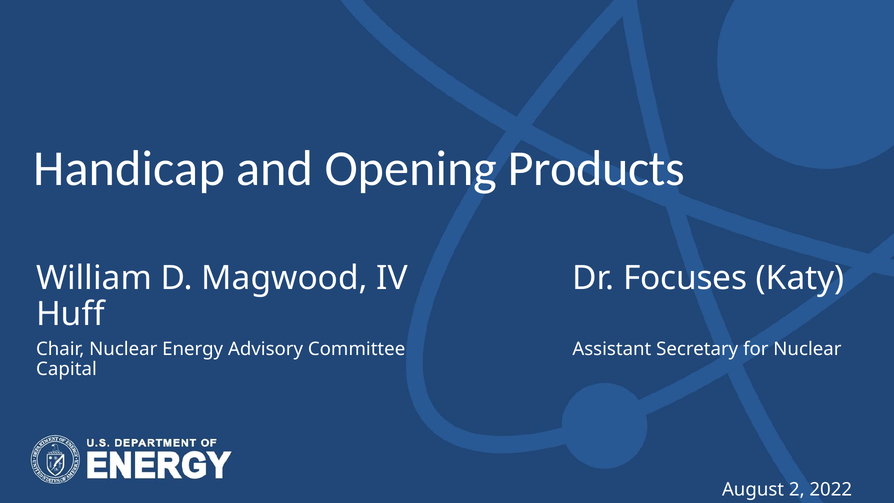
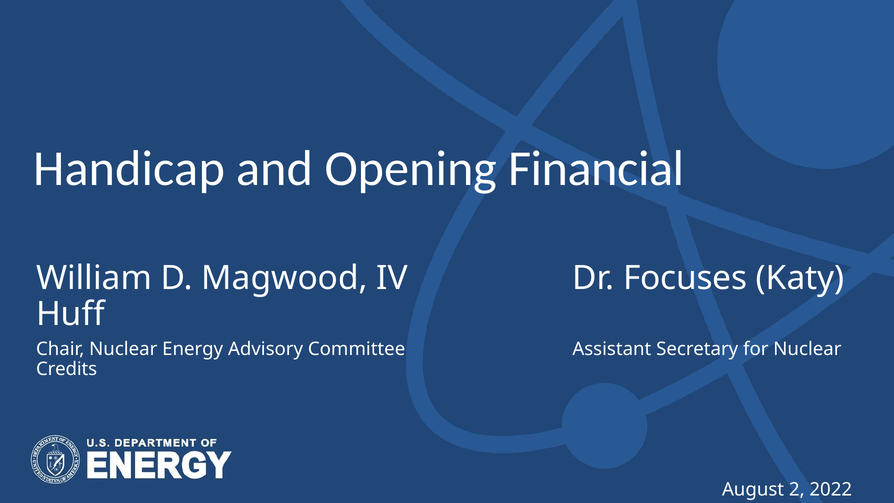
Products: Products -> Financial
Capital: Capital -> Credits
